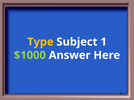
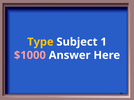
$1000 colour: light green -> pink
